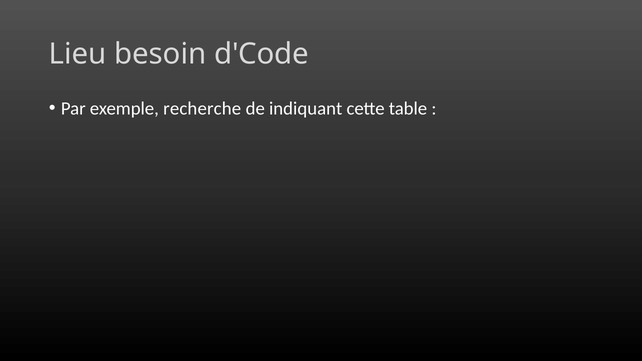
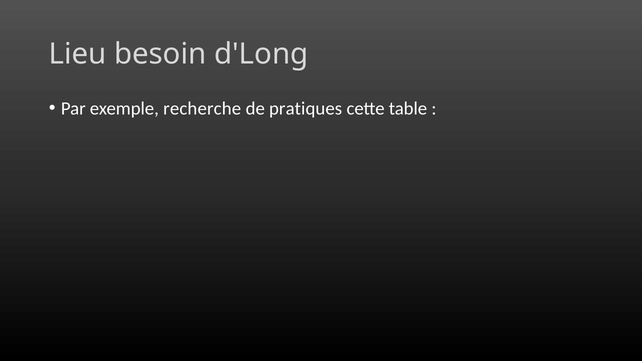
d'Code: d'Code -> d'Long
indiquant: indiquant -> pratiques
